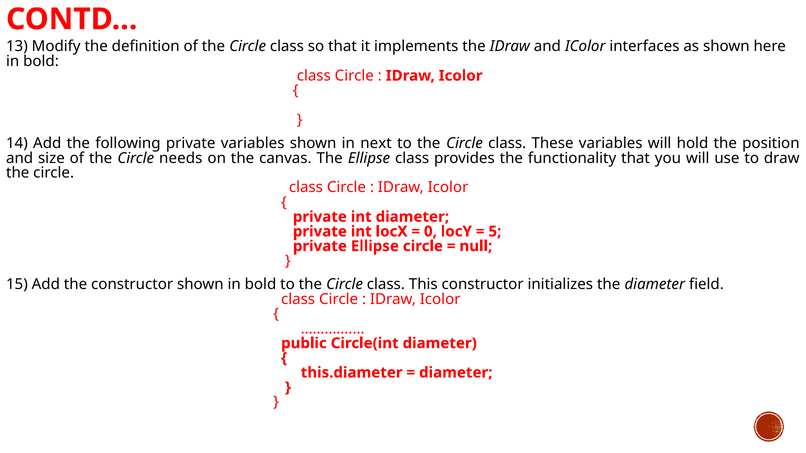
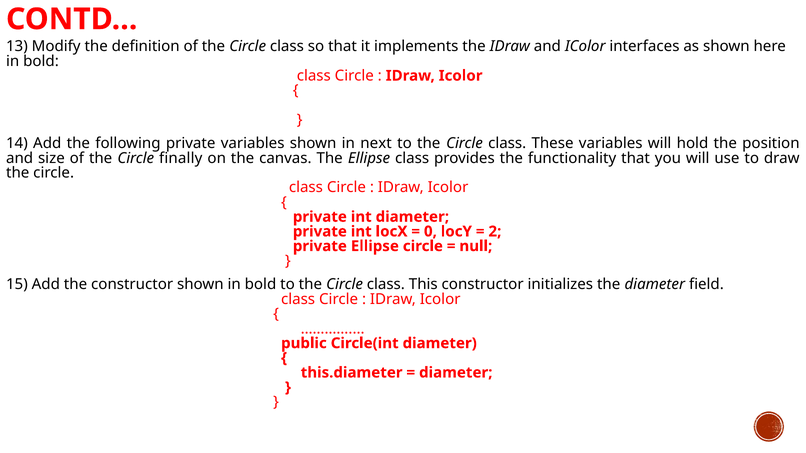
needs: needs -> finally
5: 5 -> 2
